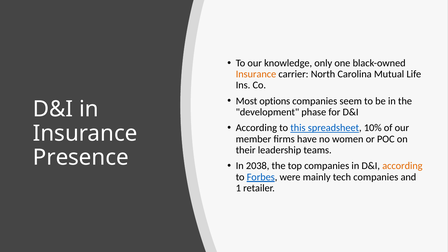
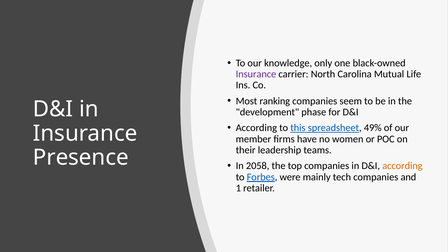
Insurance at (256, 74) colour: orange -> purple
options: options -> ranking
10%: 10% -> 49%
2038: 2038 -> 2058
